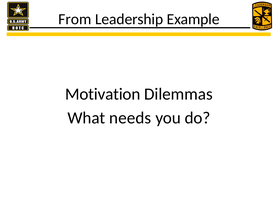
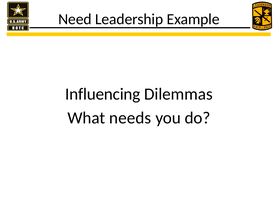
From: From -> Need
Motivation: Motivation -> Influencing
